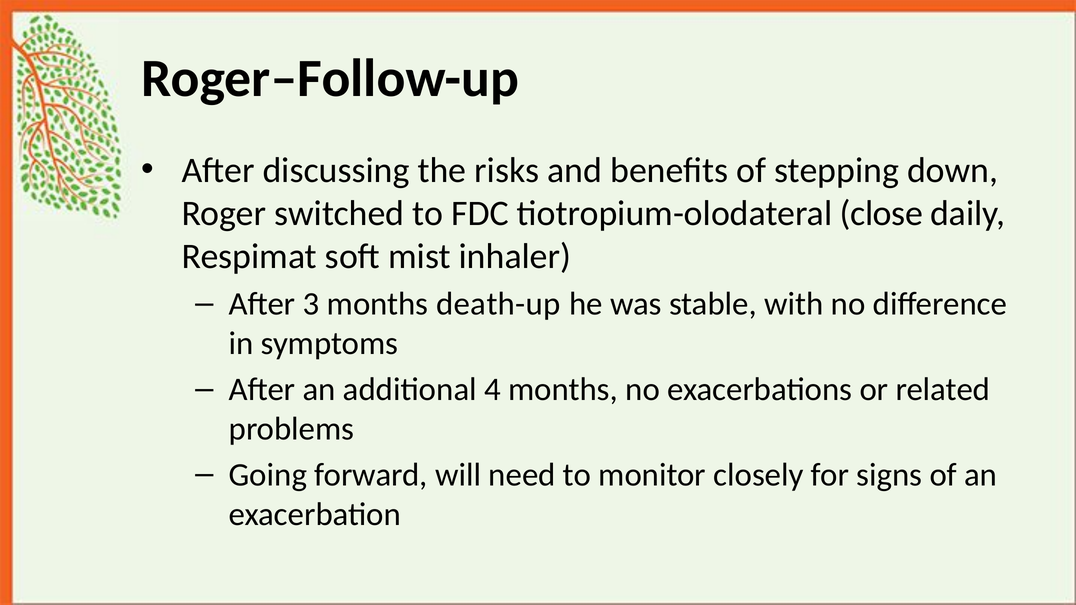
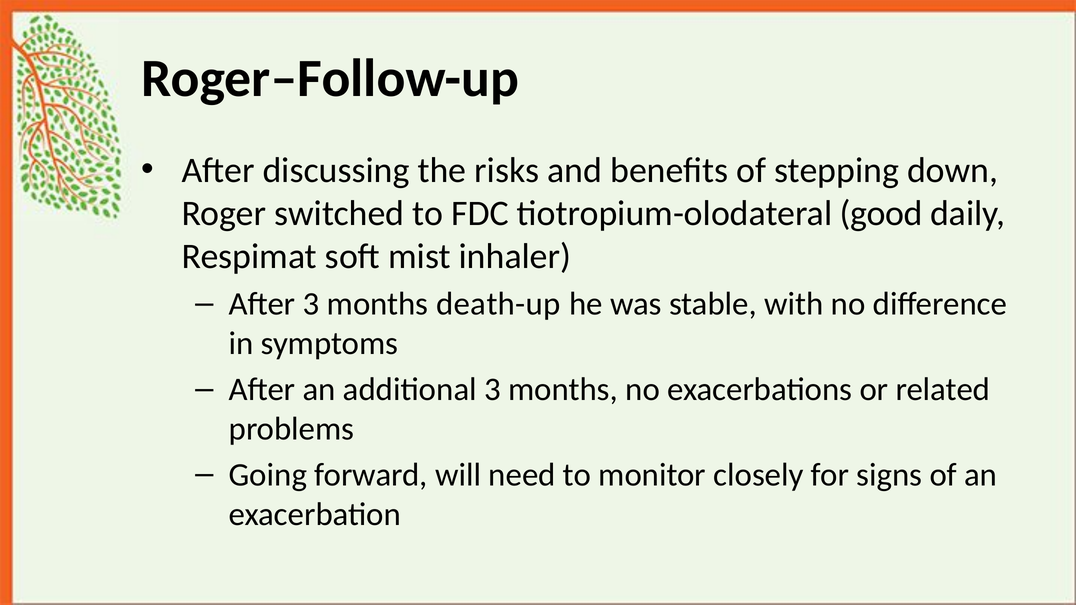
close: close -> good
additional 4: 4 -> 3
